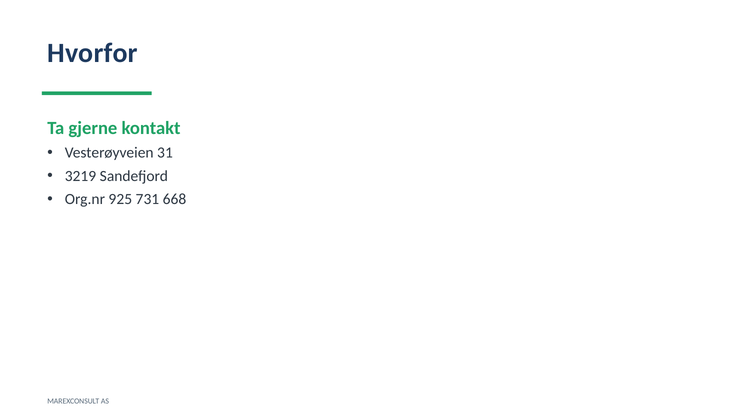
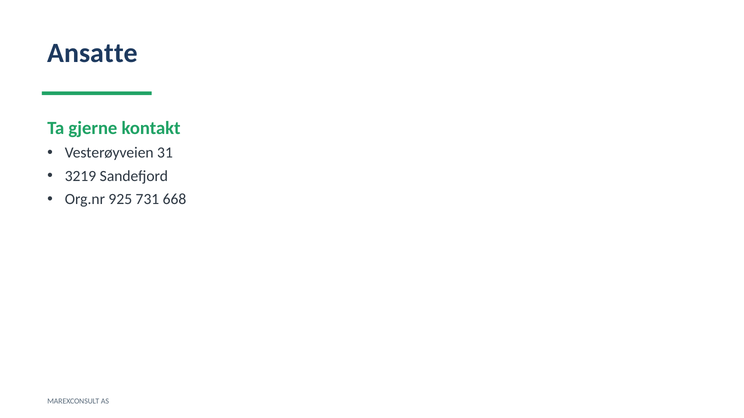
Hvorfor: Hvorfor -> Ansatte
